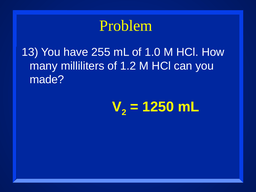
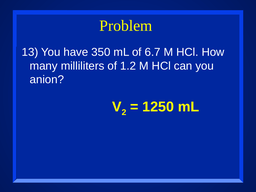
255: 255 -> 350
1.0: 1.0 -> 6.7
made: made -> anion
